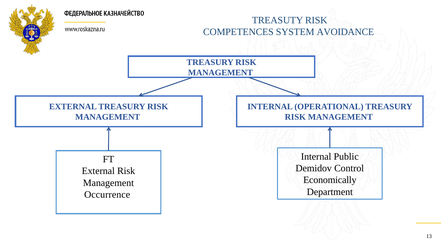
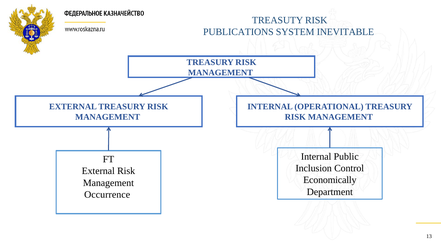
COMPETENCES: COMPETENCES -> PUBLICATIONS
AVOIDANCE: AVOIDANCE -> INEVITABLE
Demidov: Demidov -> Inclusion
